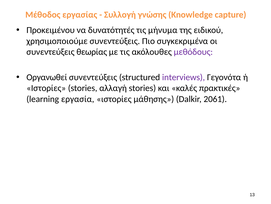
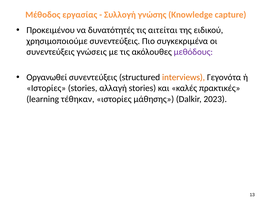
μήνυμα: μήνυμα -> αιτείται
θεωρίας: θεωρίας -> γνώσεις
interviews colour: purple -> orange
εργασία: εργασία -> τέθηκαν
2061: 2061 -> 2023
